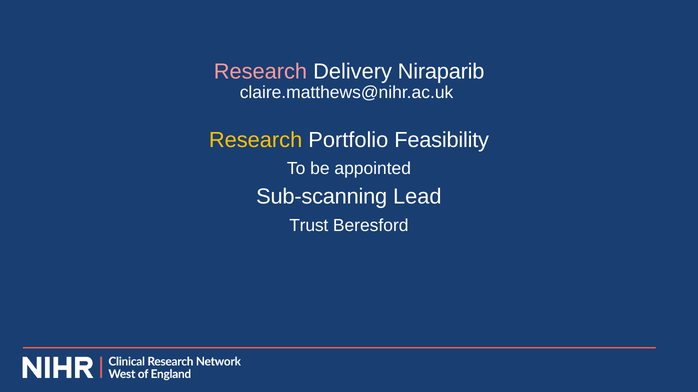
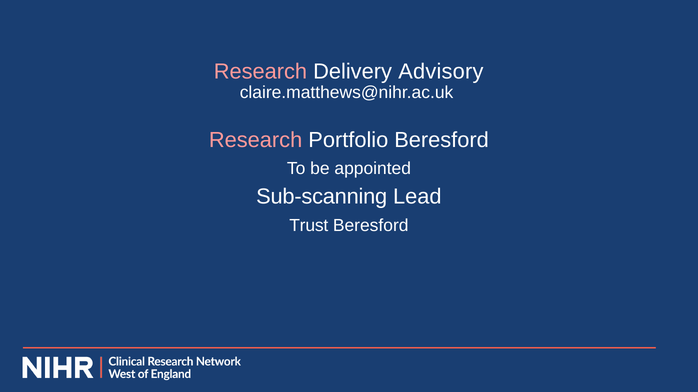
Niraparib: Niraparib -> Advisory
Research at (256, 140) colour: yellow -> pink
Portfolio Feasibility: Feasibility -> Beresford
